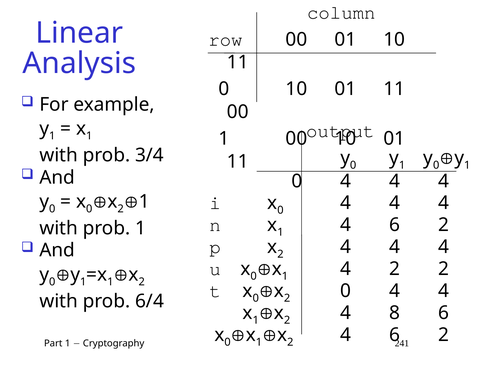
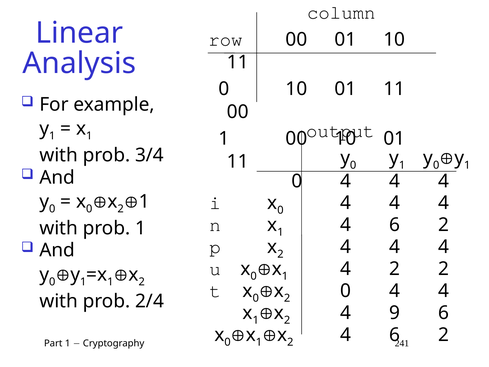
6/4: 6/4 -> 2/4
8: 8 -> 9
